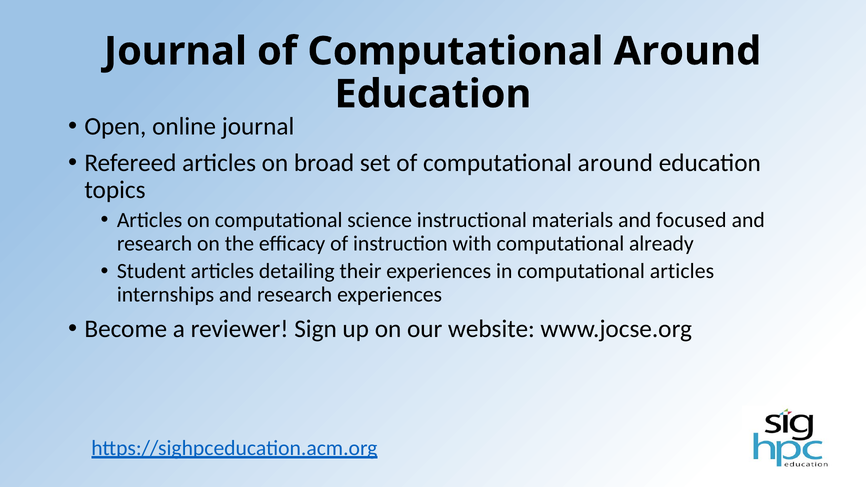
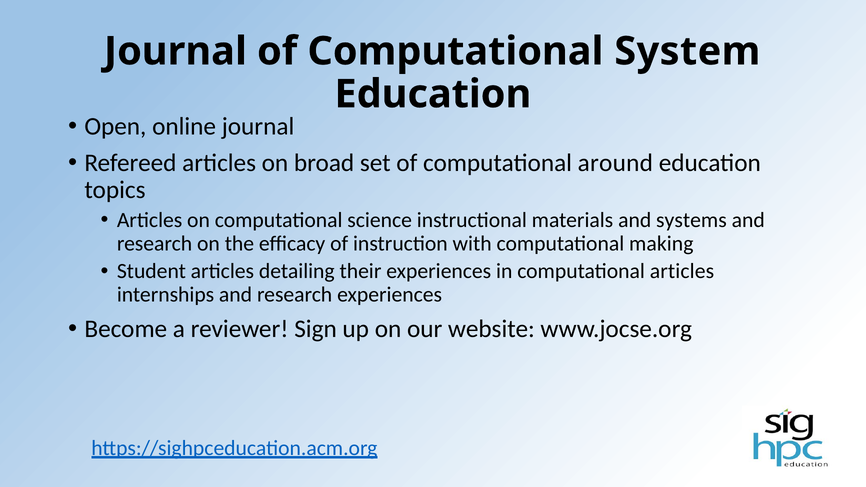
Around at (687, 51): Around -> System
focused: focused -> systems
already: already -> making
